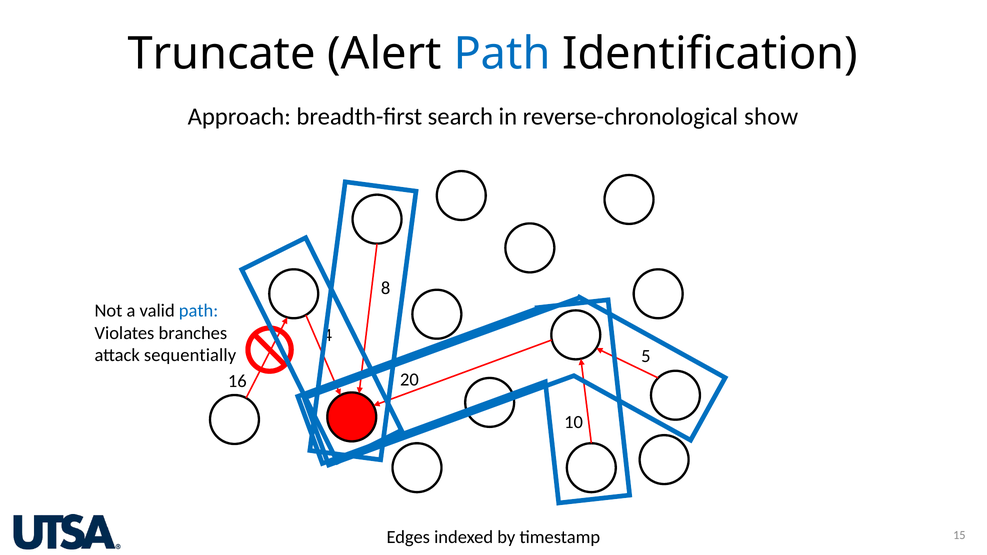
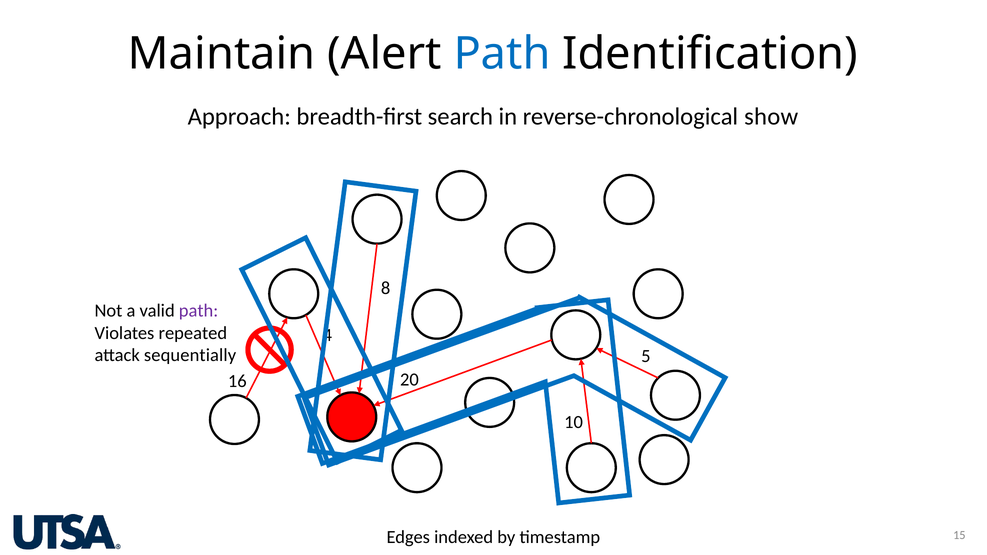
Truncate: Truncate -> Maintain
path at (199, 311) colour: blue -> purple
branches: branches -> repeated
